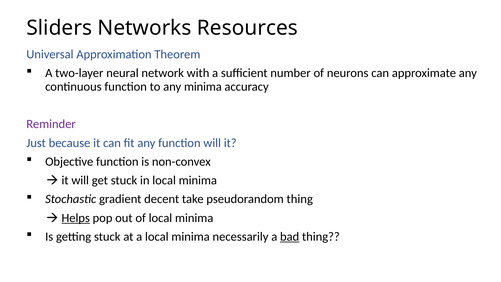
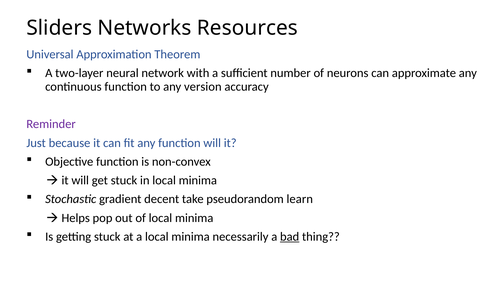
any minima: minima -> version
pseudorandom thing: thing -> learn
Helps underline: present -> none
